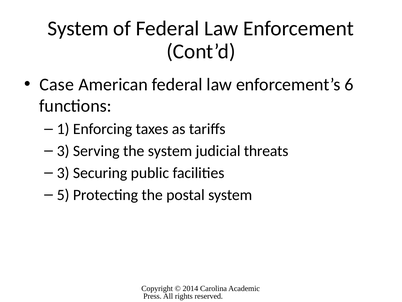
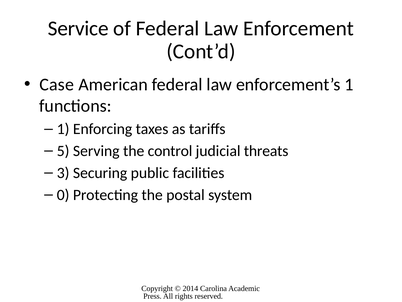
System at (78, 28): System -> Service
enforcement’s 6: 6 -> 1
3 at (63, 151): 3 -> 5
the system: system -> control
5: 5 -> 0
